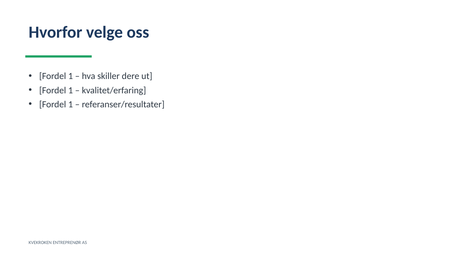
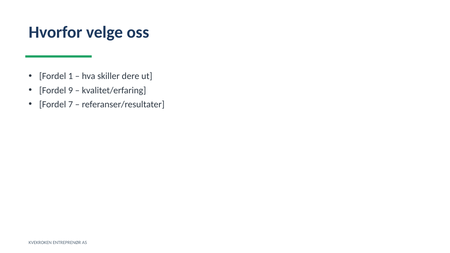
1 at (71, 90): 1 -> 9
1 at (71, 104): 1 -> 7
